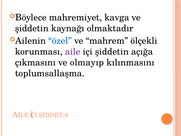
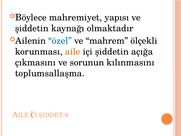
kavga: kavga -> yapısı
aile colour: purple -> orange
olmayıp: olmayıp -> sorunun
